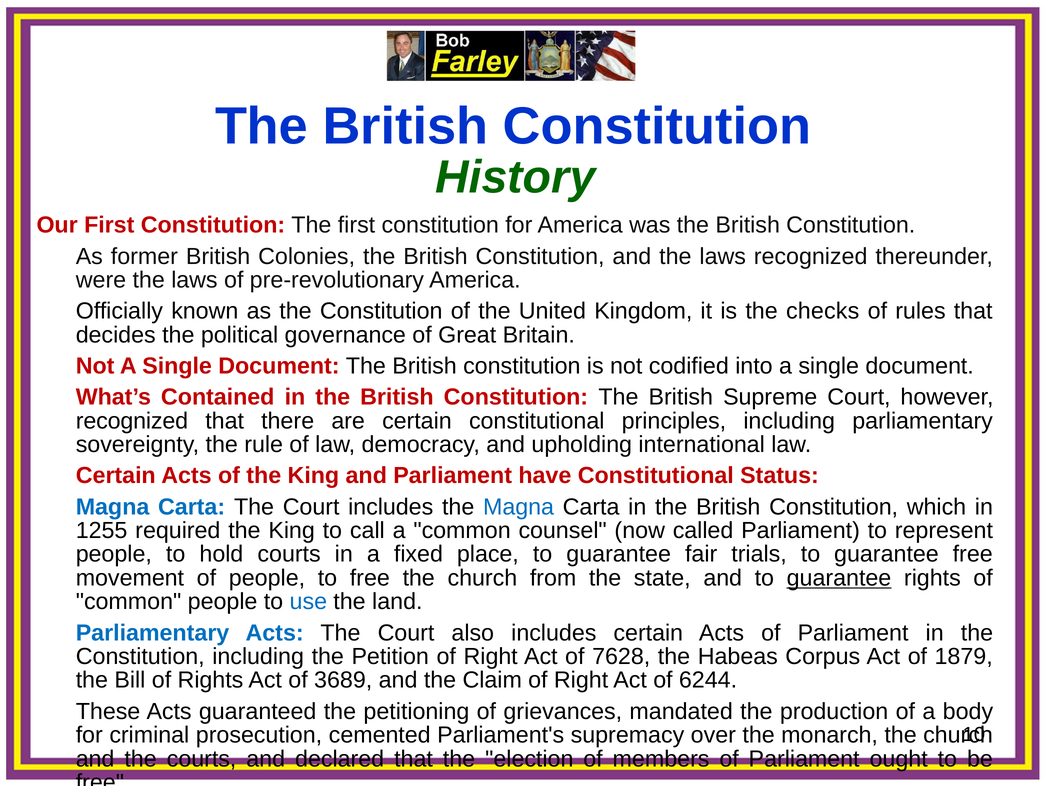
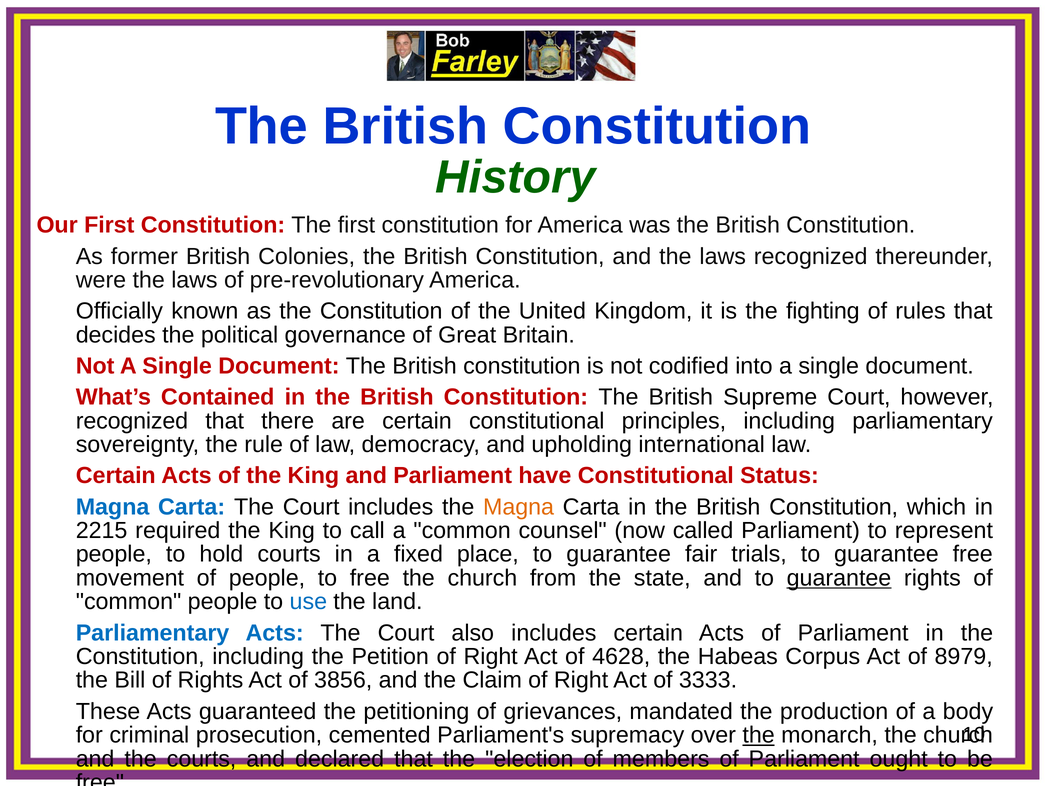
checks: checks -> fighting
Magna at (519, 507) colour: blue -> orange
1255: 1255 -> 2215
7628: 7628 -> 4628
1879: 1879 -> 8979
3689: 3689 -> 3856
6244: 6244 -> 3333
the at (759, 735) underline: none -> present
